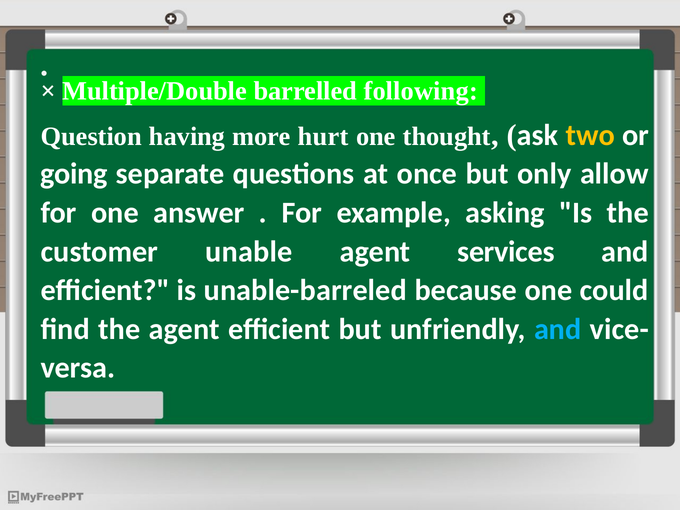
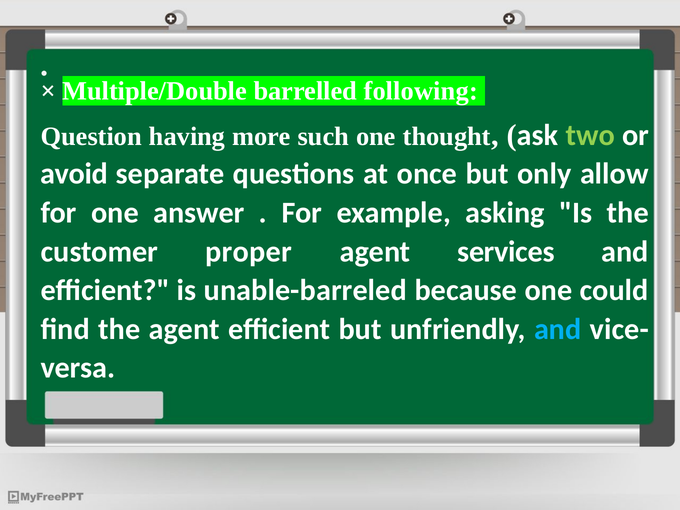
hurt: hurt -> such
two colour: yellow -> light green
going: going -> avoid
unable: unable -> proper
